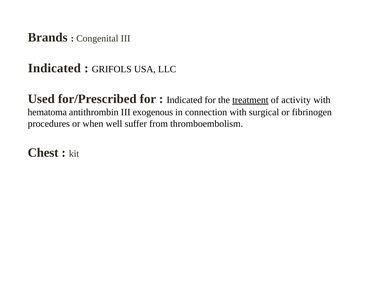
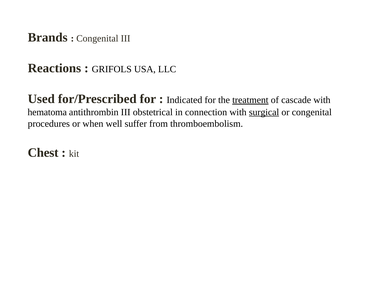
Indicated at (54, 68): Indicated -> Reactions
activity: activity -> cascade
exogenous: exogenous -> obstetrical
surgical underline: none -> present
or fibrinogen: fibrinogen -> congenital
